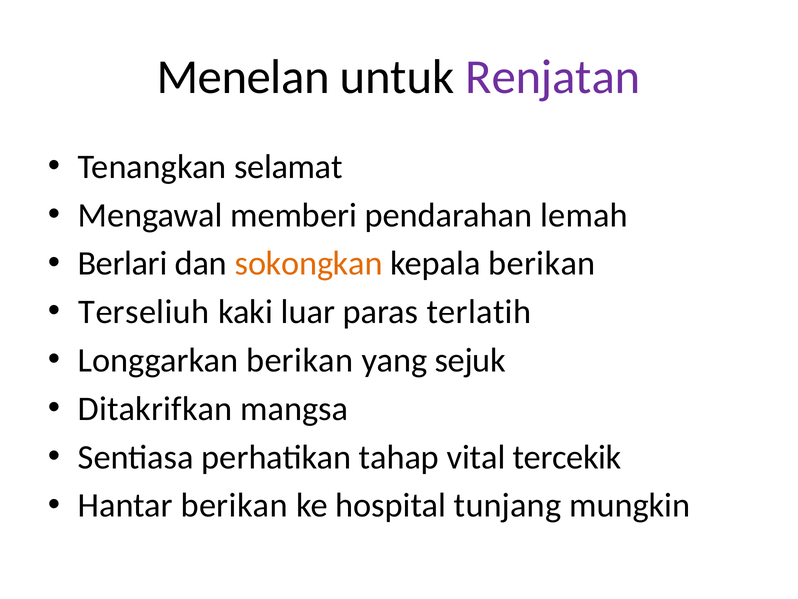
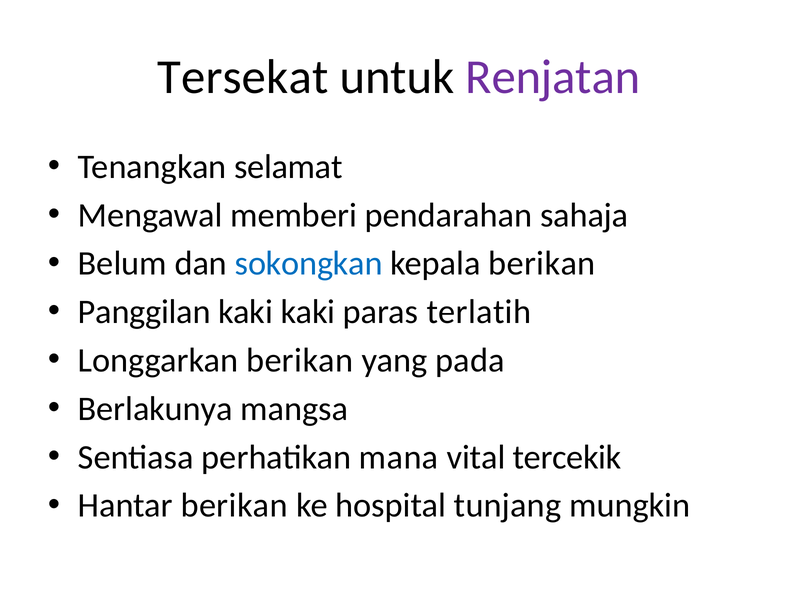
Menelan: Menelan -> Tersekat
lemah: lemah -> sahaja
Berlari: Berlari -> Belum
sokongkan colour: orange -> blue
Terseliuh: Terseliuh -> Panggilan
kaki luar: luar -> kaki
sejuk: sejuk -> pada
Ditakrifkan: Ditakrifkan -> Berlakunya
tahap: tahap -> mana
